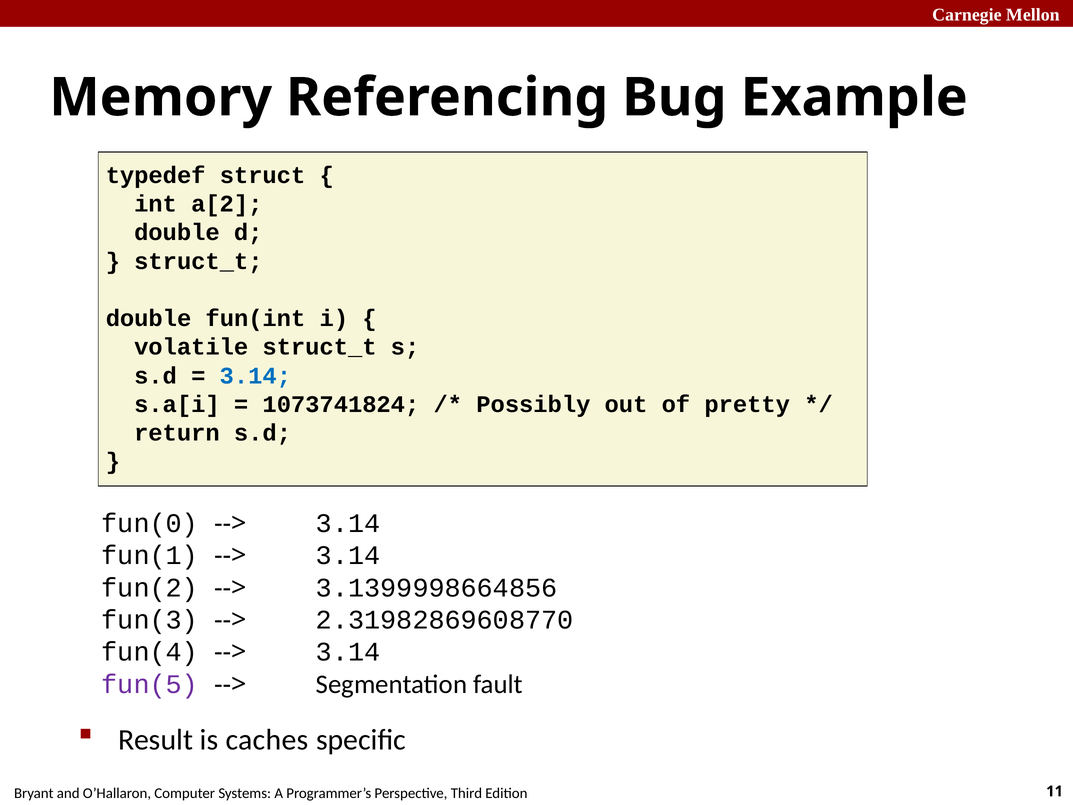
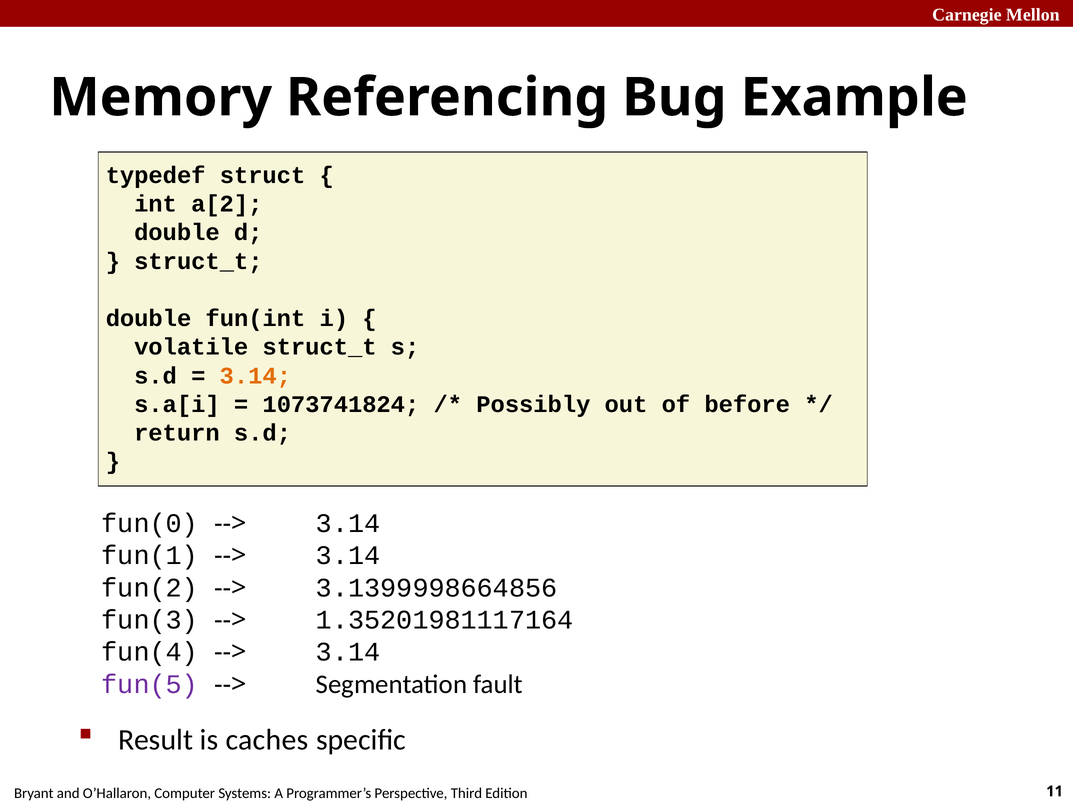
3.14 at (255, 376) colour: blue -> orange
pretty: pretty -> before
2.31982869608770: 2.31982869608770 -> 1.35201981117164
